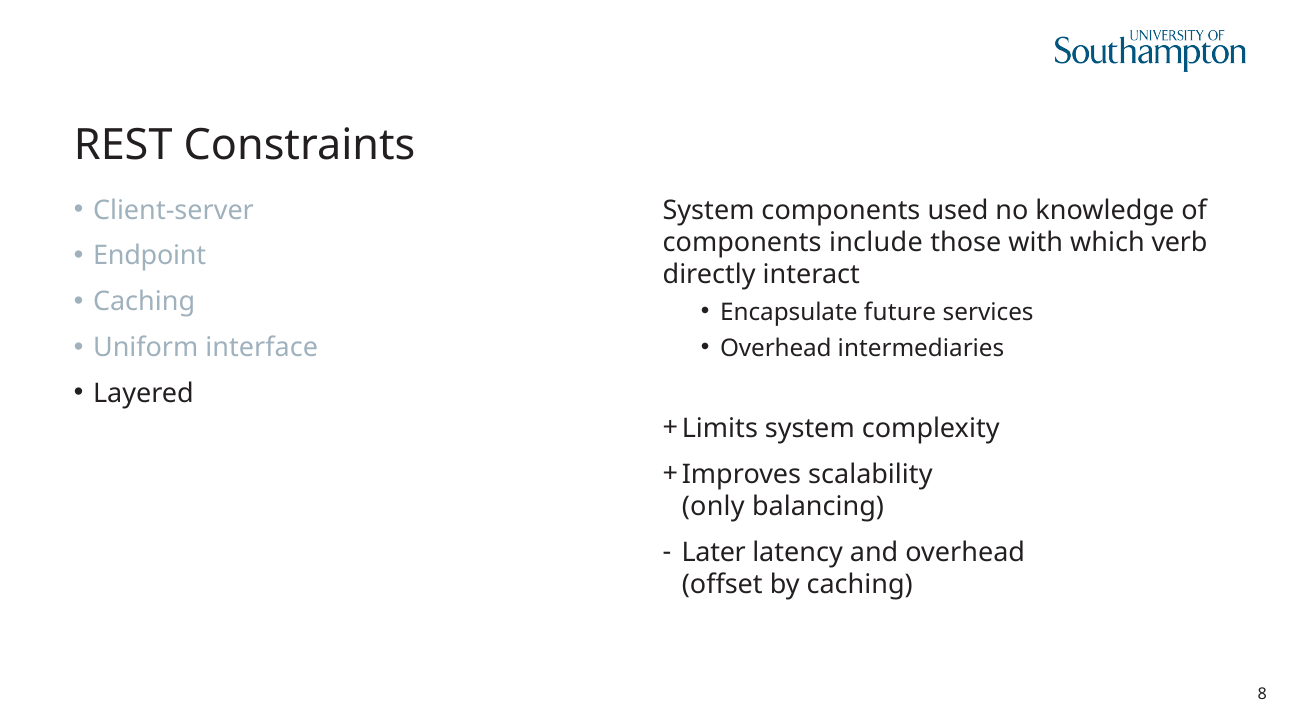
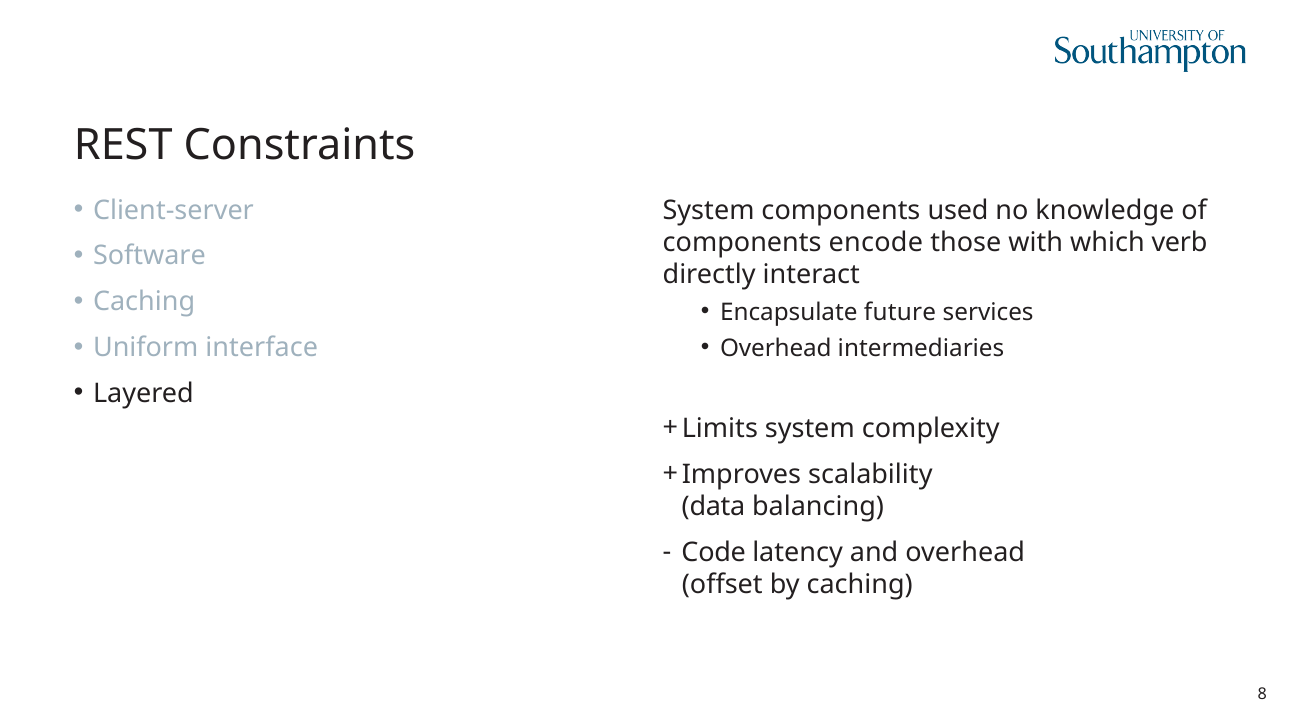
include: include -> encode
Endpoint: Endpoint -> Software
only: only -> data
Later: Later -> Code
